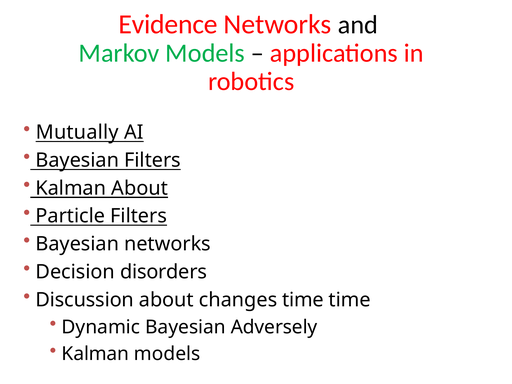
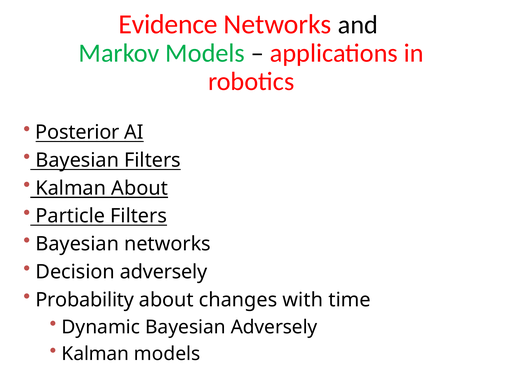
Mutually: Mutually -> Posterior
Decision disorders: disorders -> adversely
Discussion: Discussion -> Probability
changes time: time -> with
